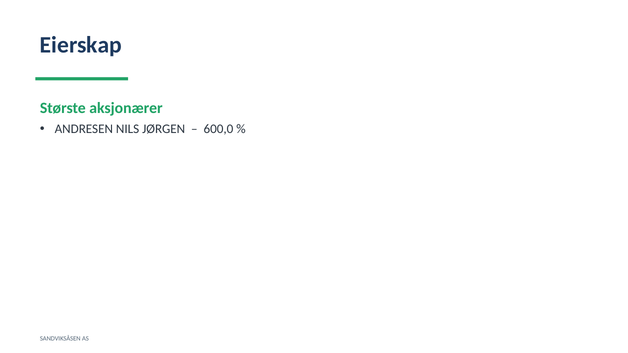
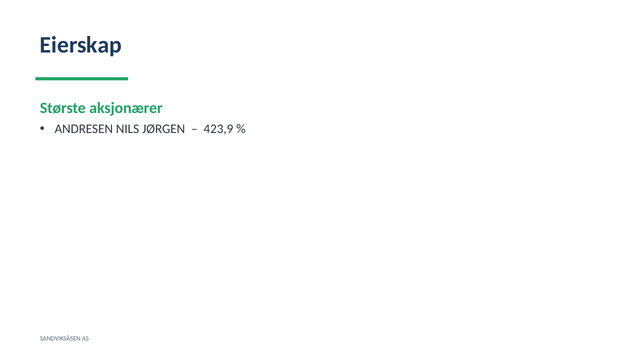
600,0: 600,0 -> 423,9
